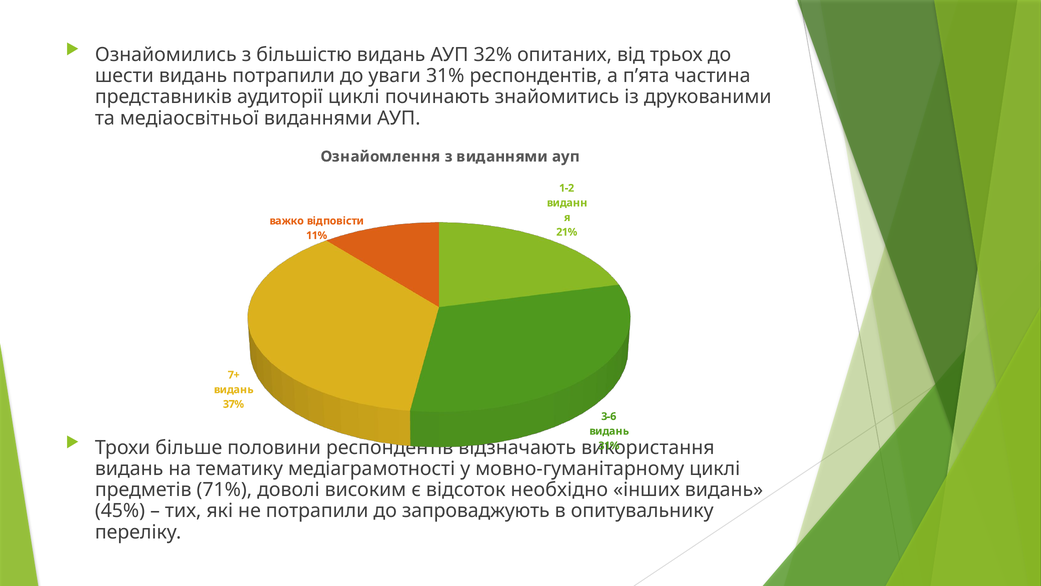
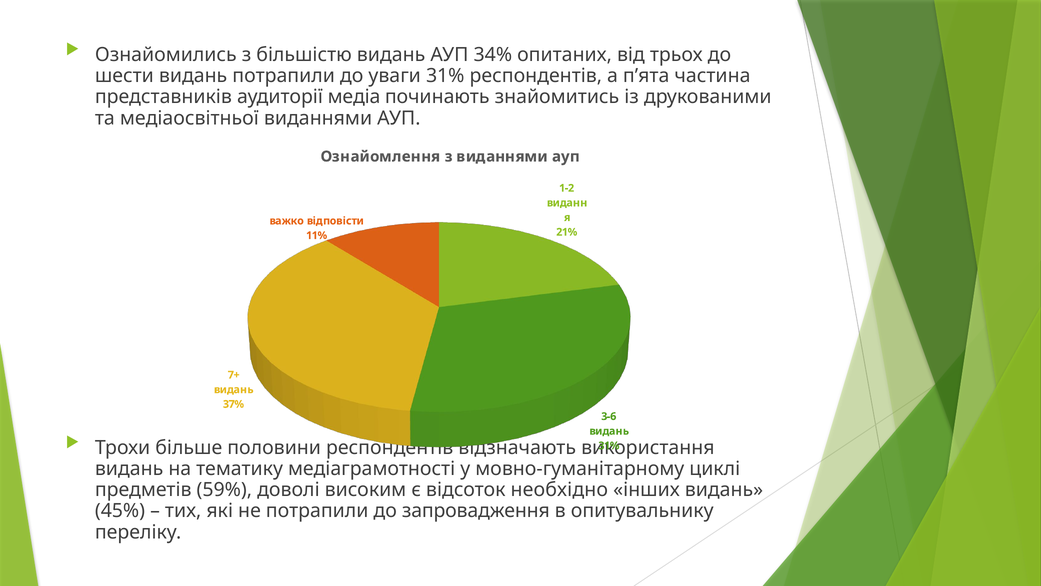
32%: 32% -> 34%
аудиторії циклі: циклі -> медіа
71%: 71% -> 59%
запроваджують: запроваджують -> запровадження
